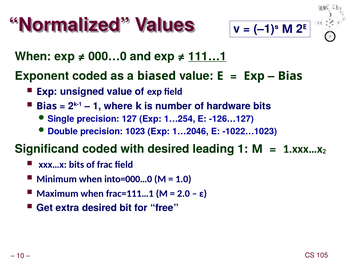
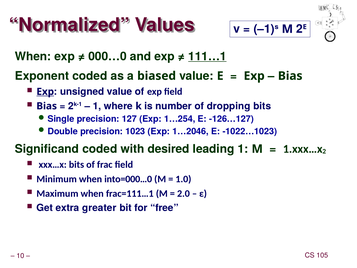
Exp at (45, 92) underline: none -> present
hardware: hardware -> dropping
extra desired: desired -> greater
